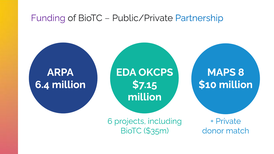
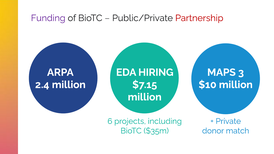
Partnership colour: blue -> red
OKCPS: OKCPS -> HIRING
8: 8 -> 3
6.4: 6.4 -> 2.4
